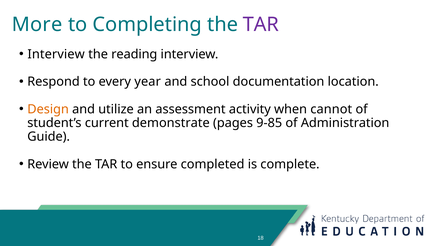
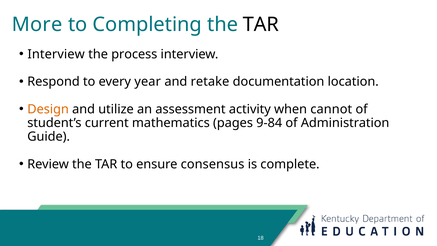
TAR at (261, 24) colour: purple -> black
reading: reading -> process
school: school -> retake
demonstrate: demonstrate -> mathematics
9-85: 9-85 -> 9-84
completed: completed -> consensus
